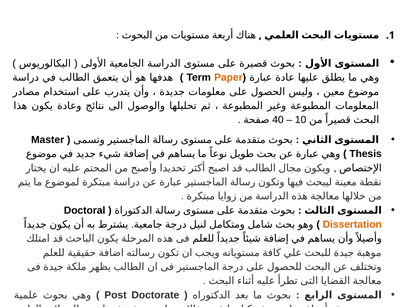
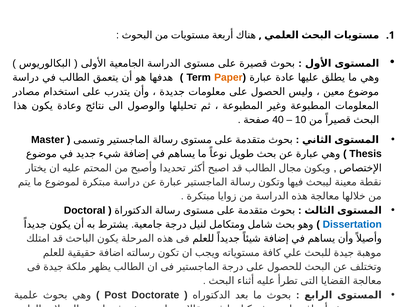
Dissertation colour: orange -> blue
